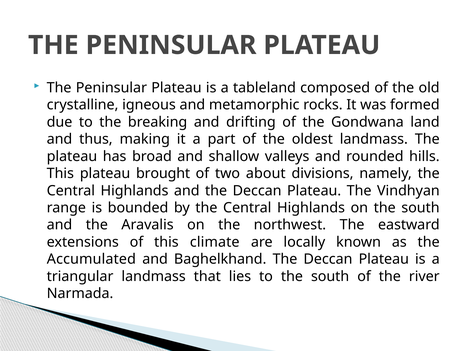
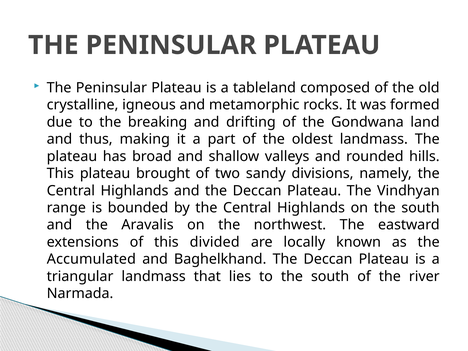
about: about -> sandy
climate: climate -> divided
